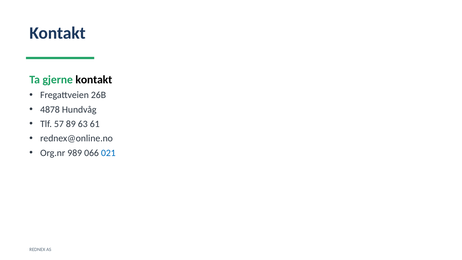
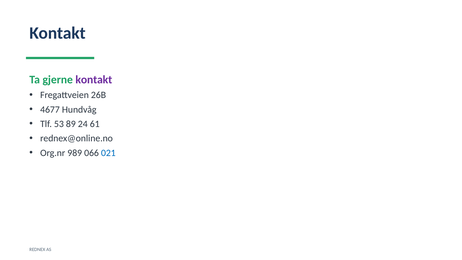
kontakt at (94, 80) colour: black -> purple
4878: 4878 -> 4677
57: 57 -> 53
63: 63 -> 24
